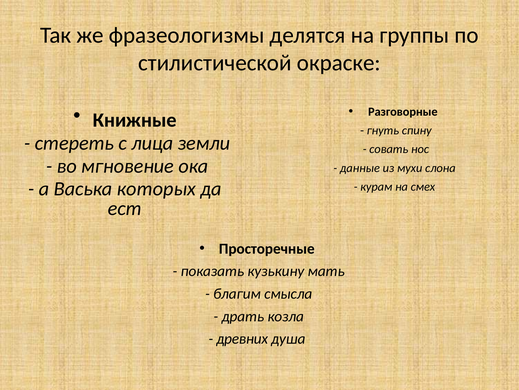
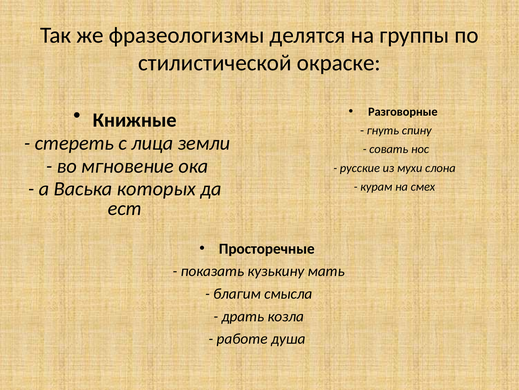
данные: данные -> русские
древних: древних -> работе
